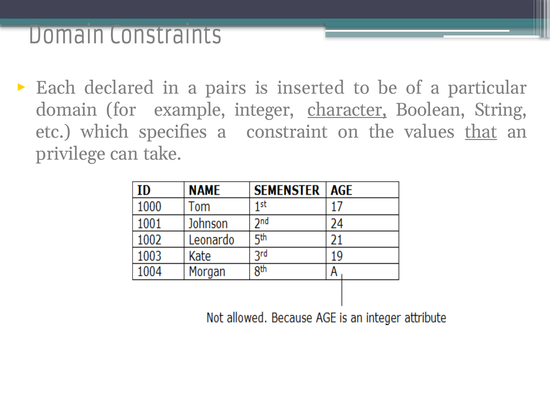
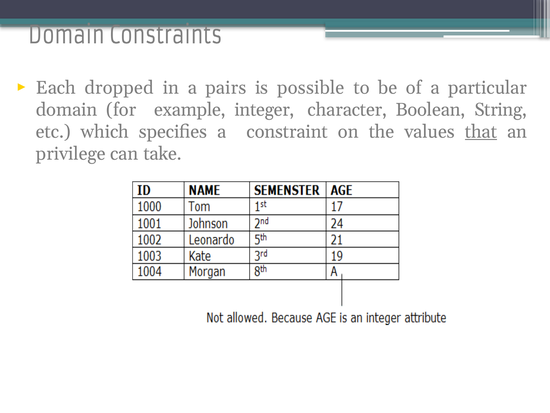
declared: declared -> dropped
inserted: inserted -> possible
character underline: present -> none
